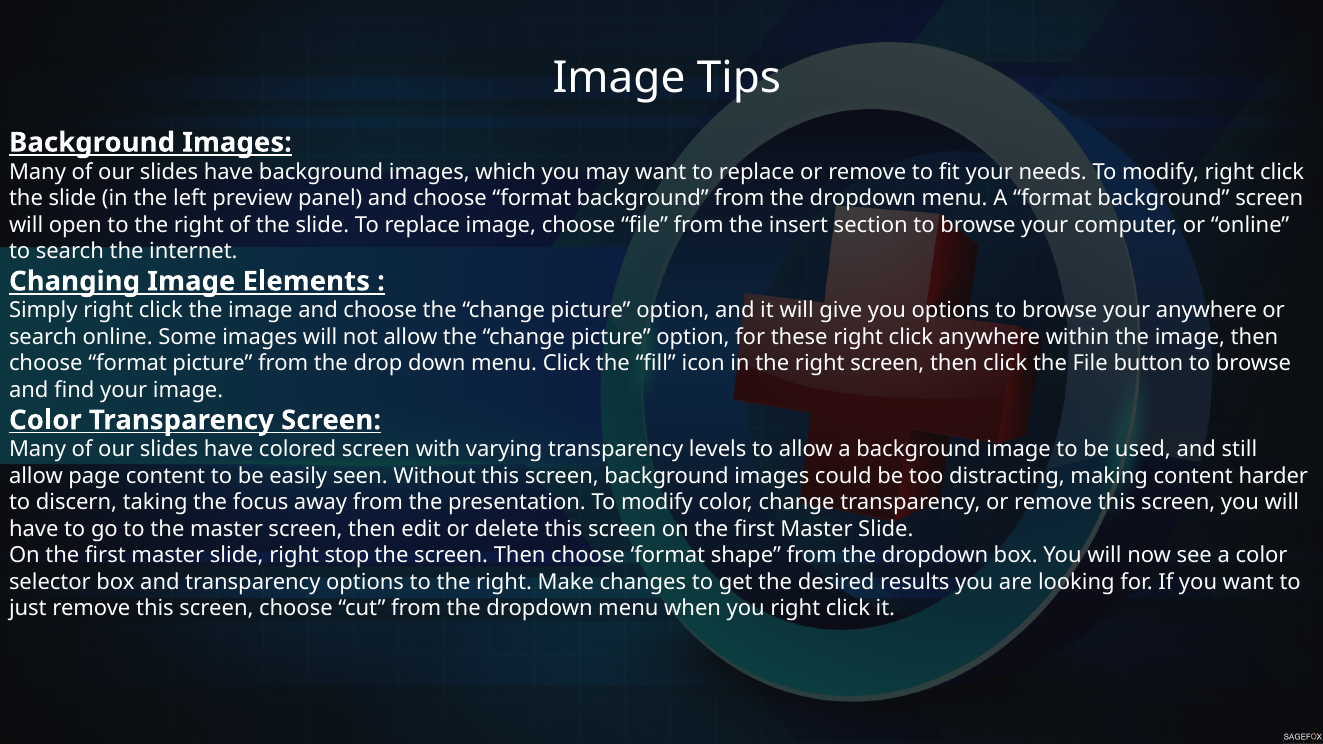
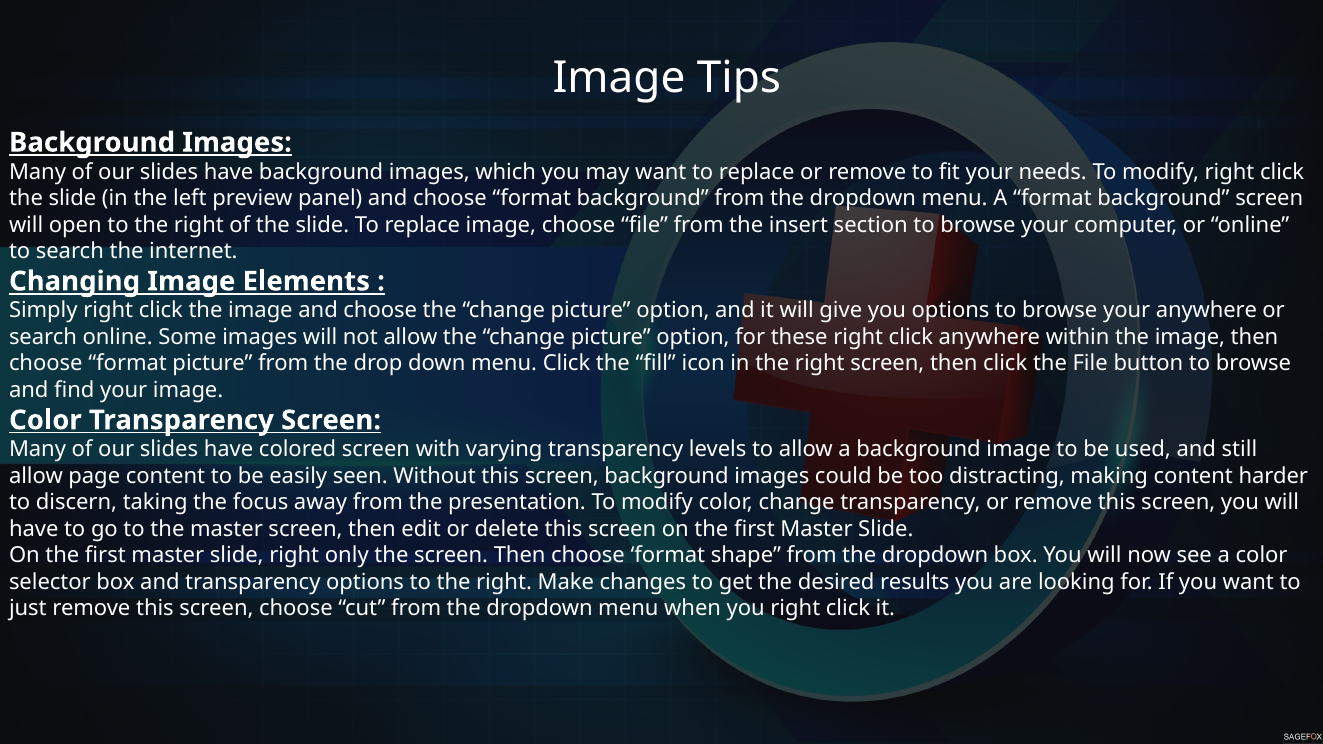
stop: stop -> only
